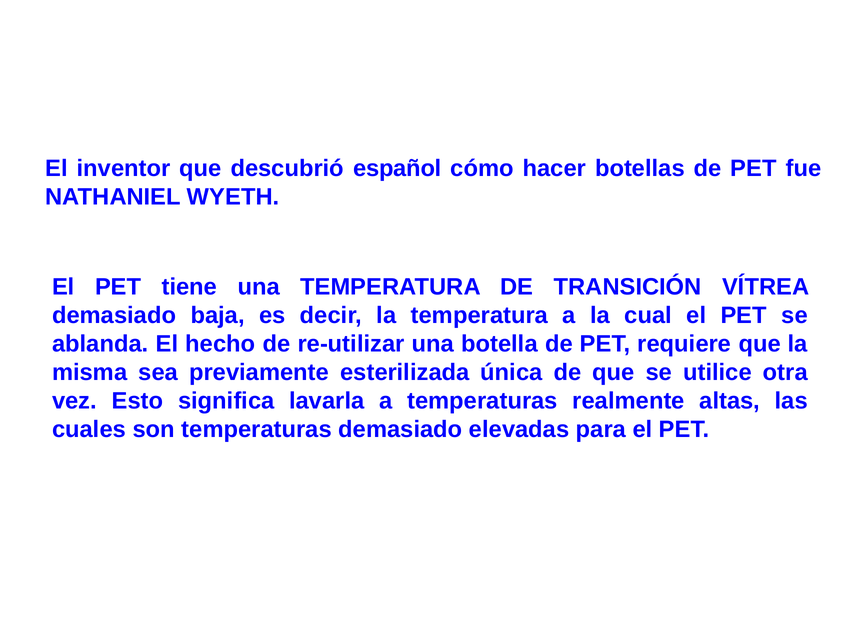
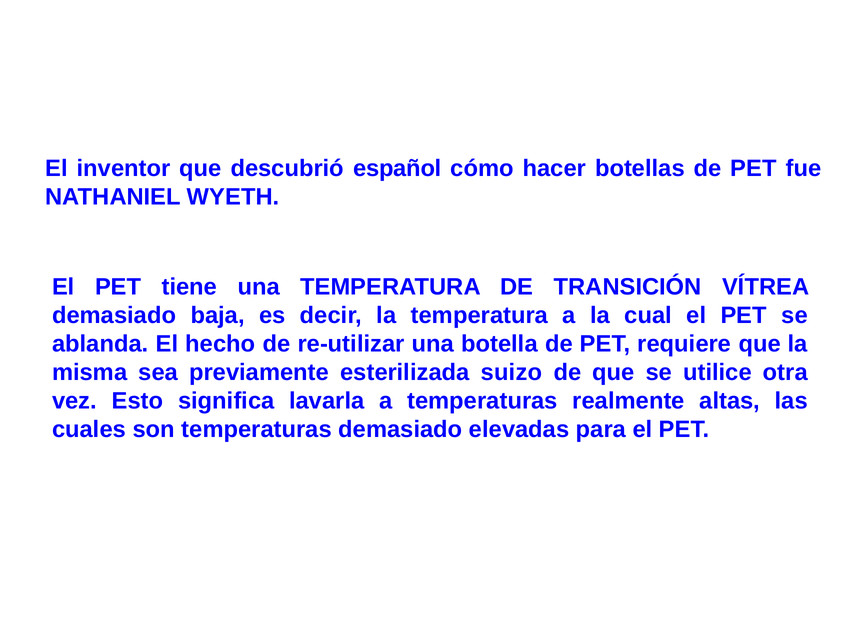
única: única -> suizo
